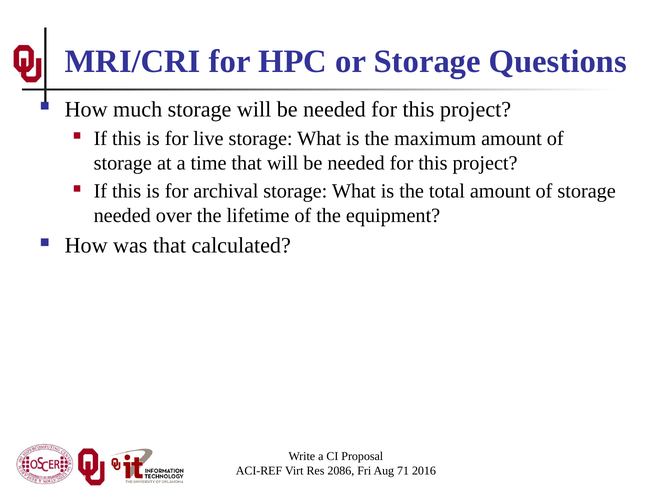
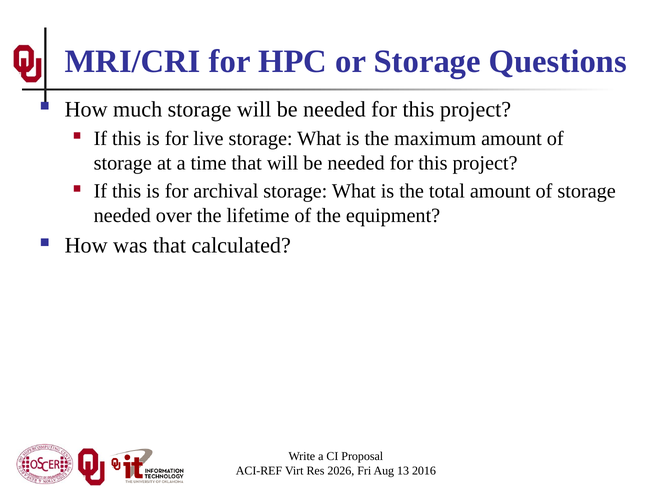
2086: 2086 -> 2026
71: 71 -> 13
